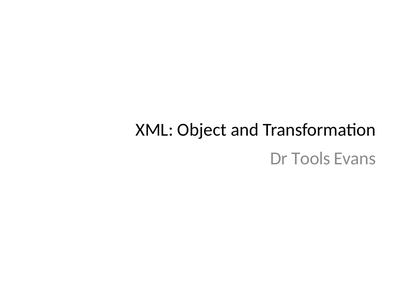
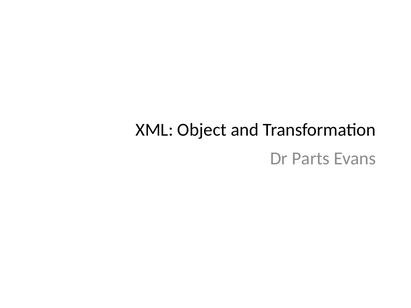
Tools: Tools -> Parts
